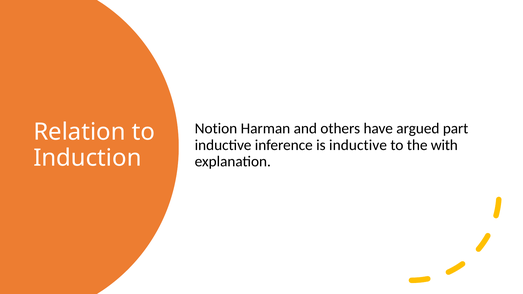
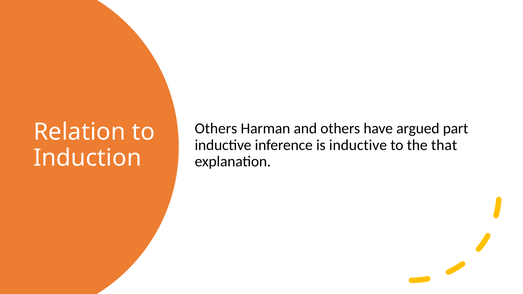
Notion at (216, 129): Notion -> Others
with: with -> that
